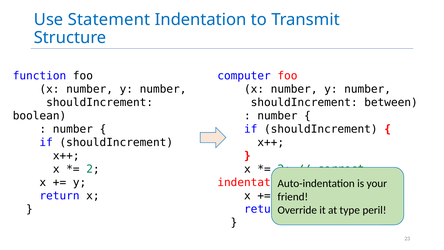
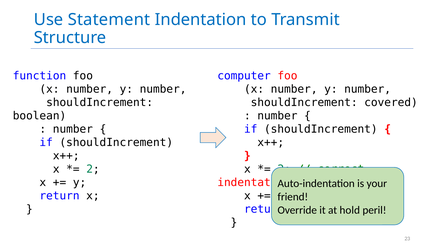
between: between -> covered
type: type -> hold
